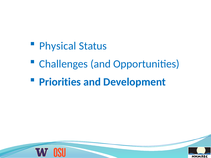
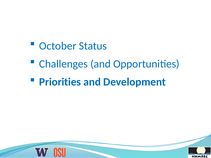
Physical: Physical -> October
